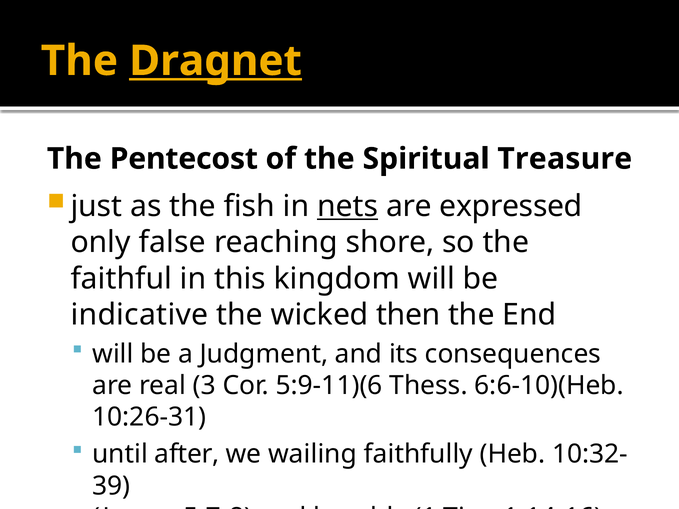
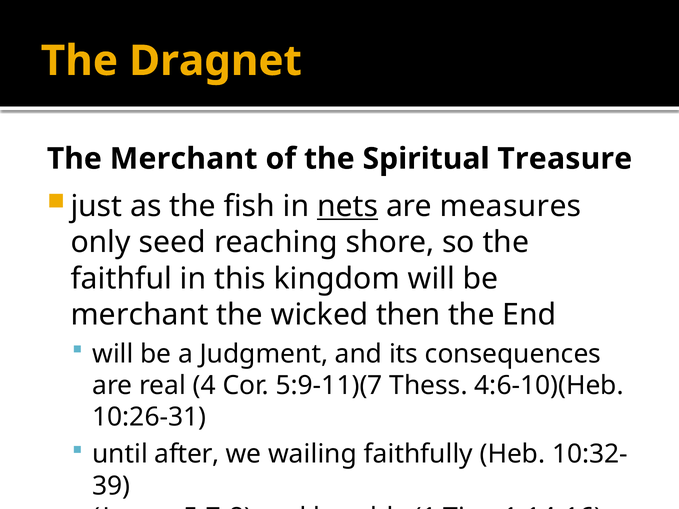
Dragnet underline: present -> none
The Pentecost: Pentecost -> Merchant
expressed: expressed -> measures
false: false -> seed
indicative at (139, 315): indicative -> merchant
3: 3 -> 4
5:9-11)(6: 5:9-11)(6 -> 5:9-11)(7
6:6-10)(Heb: 6:6-10)(Heb -> 4:6-10)(Heb
